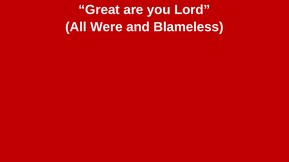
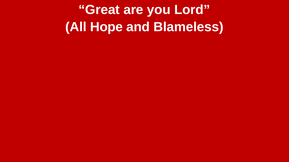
Were: Were -> Hope
